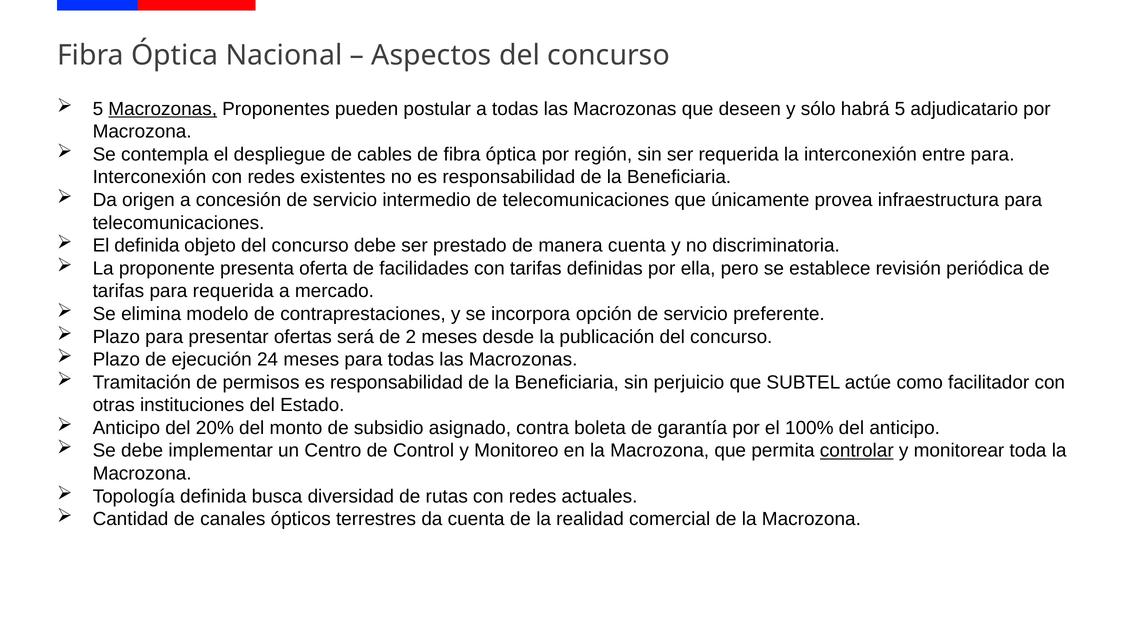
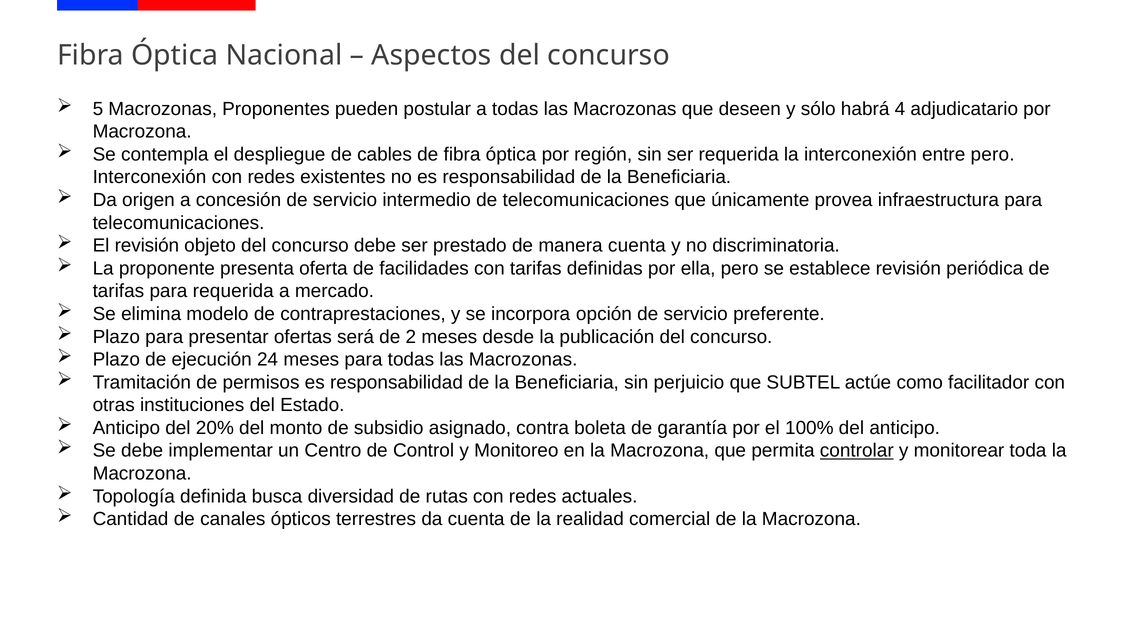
Macrozonas at (163, 109) underline: present -> none
habrá 5: 5 -> 4
entre para: para -> pero
El definida: definida -> revisión
